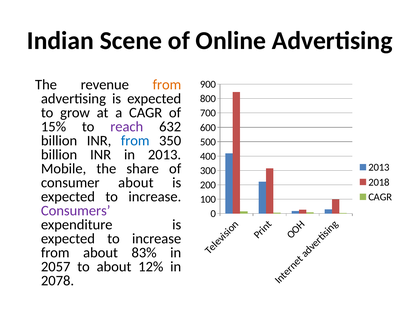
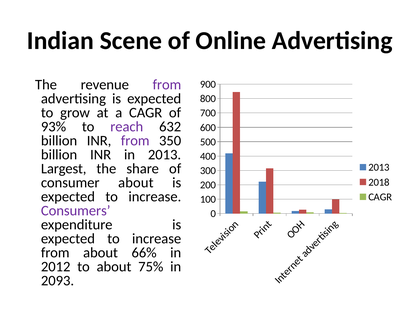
from at (167, 85) colour: orange -> purple
15%: 15% -> 93%
from at (135, 141) colour: blue -> purple
Mobile: Mobile -> Largest
83%: 83% -> 66%
2057: 2057 -> 2012
12%: 12% -> 75%
2078: 2078 -> 2093
